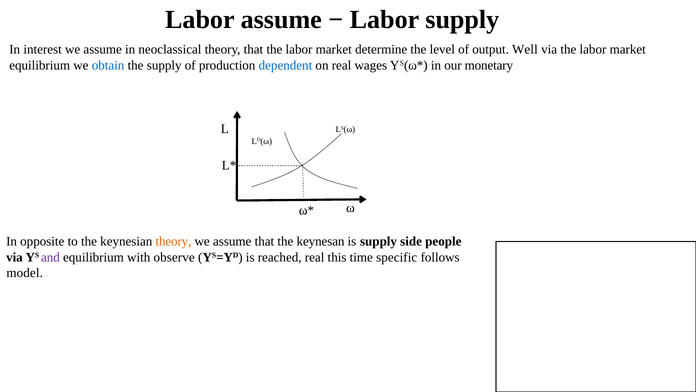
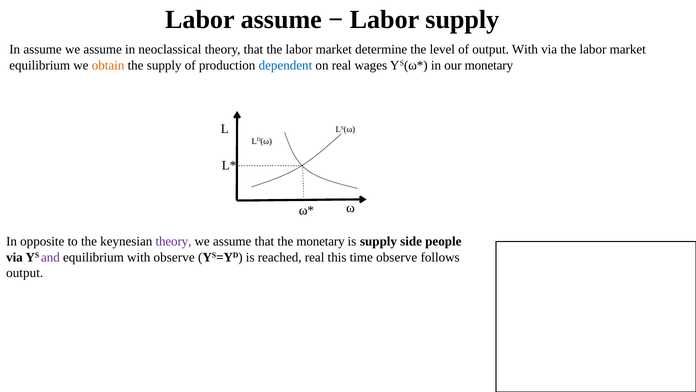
In interest: interest -> assume
output Well: Well -> With
obtain colour: blue -> orange
theory at (173, 241) colour: orange -> purple
the keynesan: keynesan -> monetary
time specific: specific -> observe
model at (25, 273): model -> output
